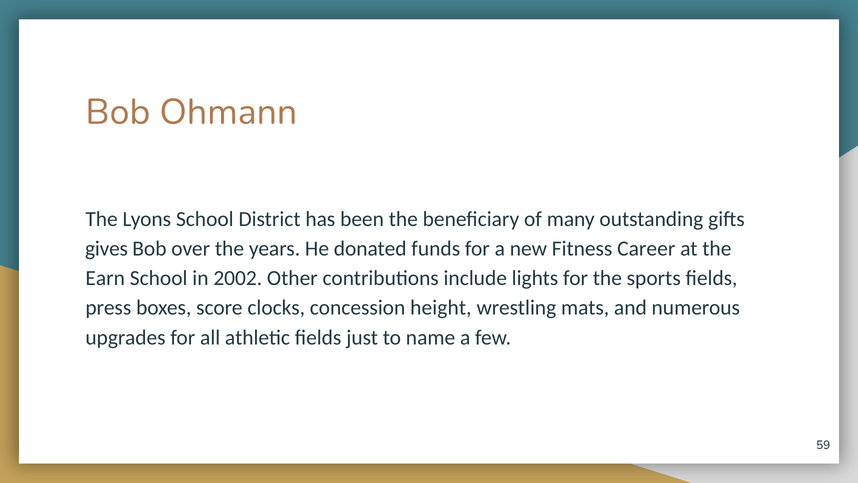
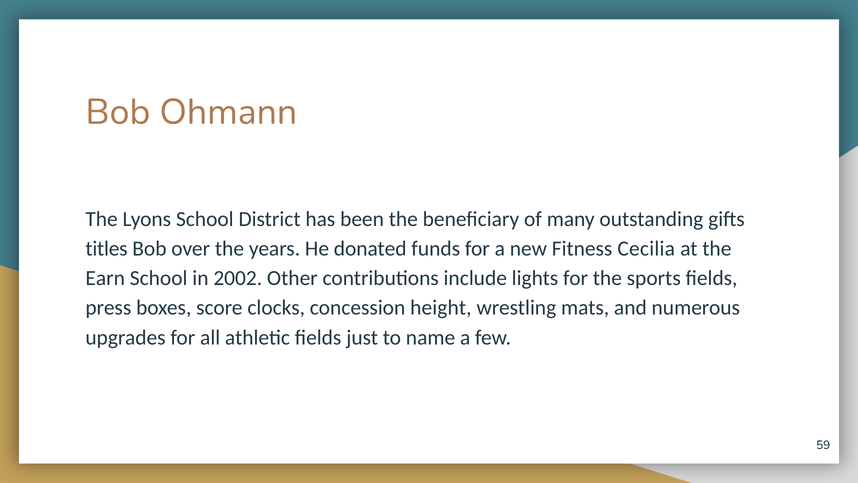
gives: gives -> titles
Career: Career -> Cecilia
